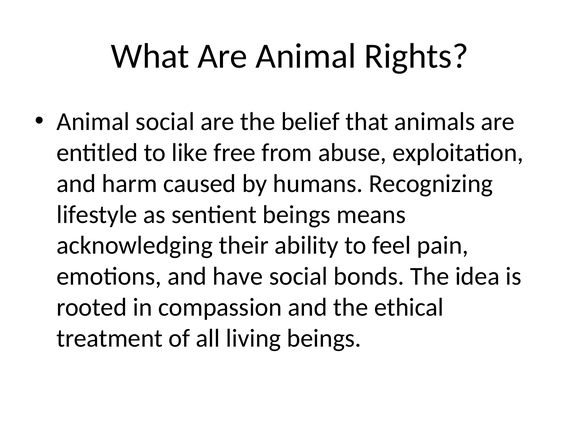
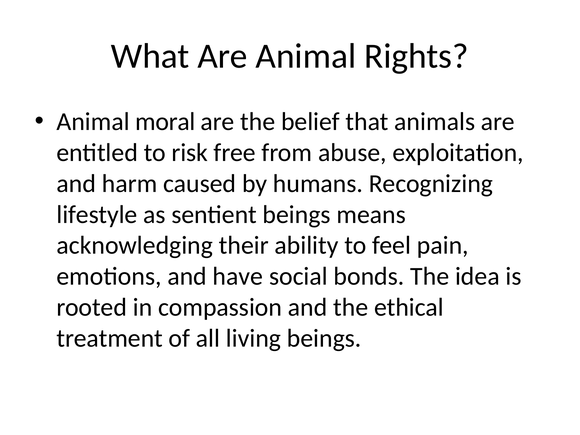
Animal social: social -> moral
like: like -> risk
